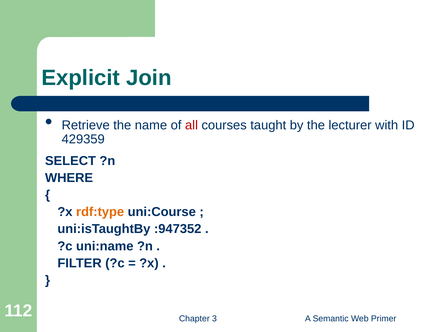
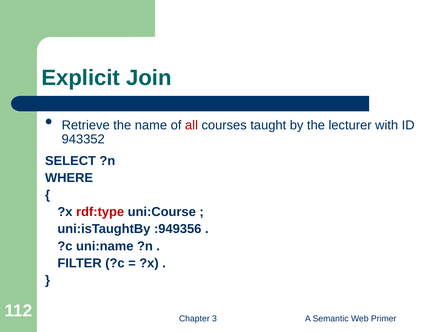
429359: 429359 -> 943352
rdf:type colour: orange -> red
:947352: :947352 -> :949356
